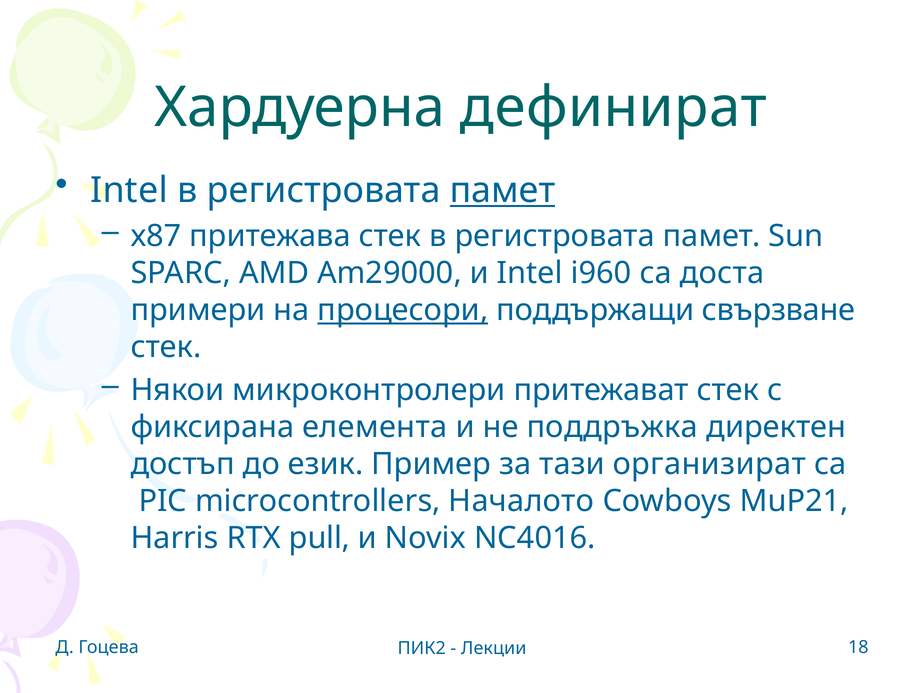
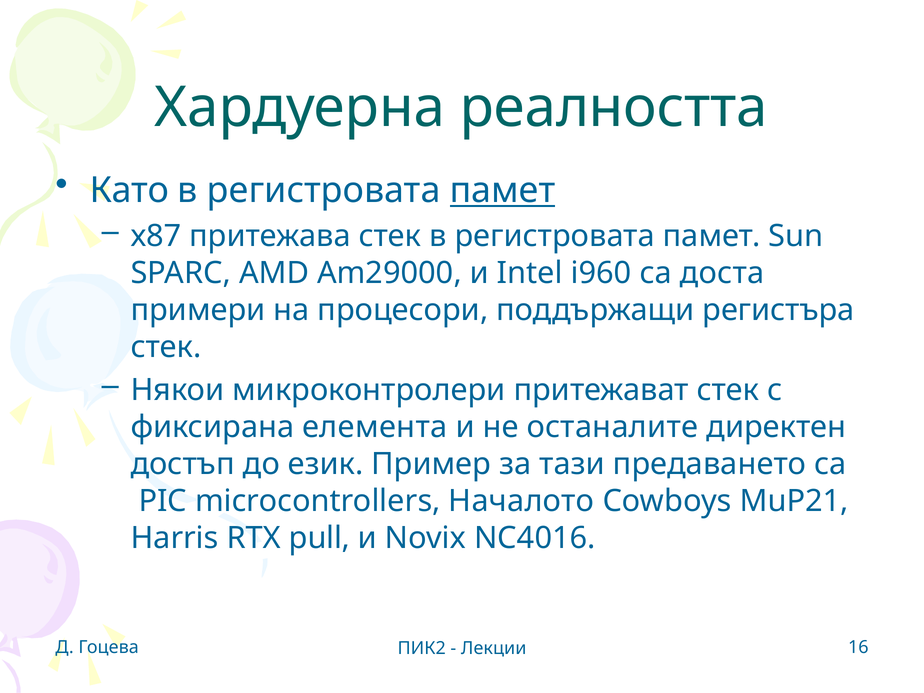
дефинират: дефинират -> реалността
Intel at (129, 190): Intel -> Като
процесори underline: present -> none
свързване: свързване -> регистъра
поддръжка: поддръжка -> останалите
организират: организират -> предаването
18: 18 -> 16
